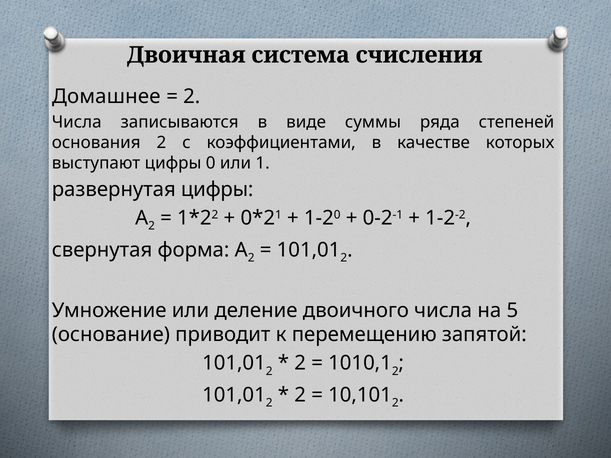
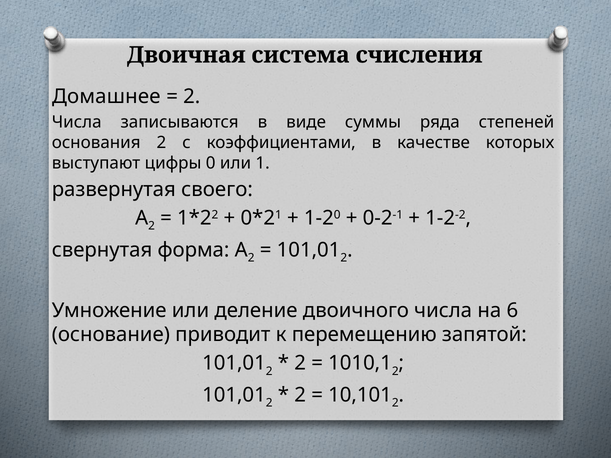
развернутая цифры: цифры -> своего
5: 5 -> 6
